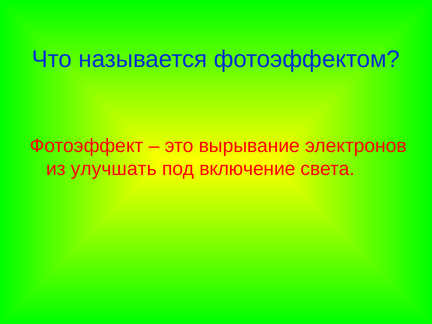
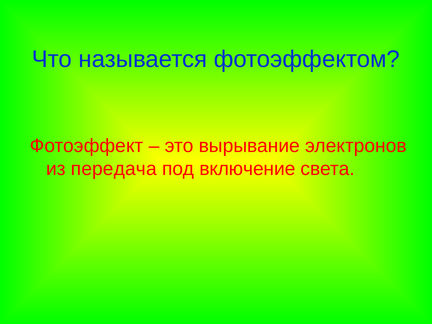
улучшать: улучшать -> передача
